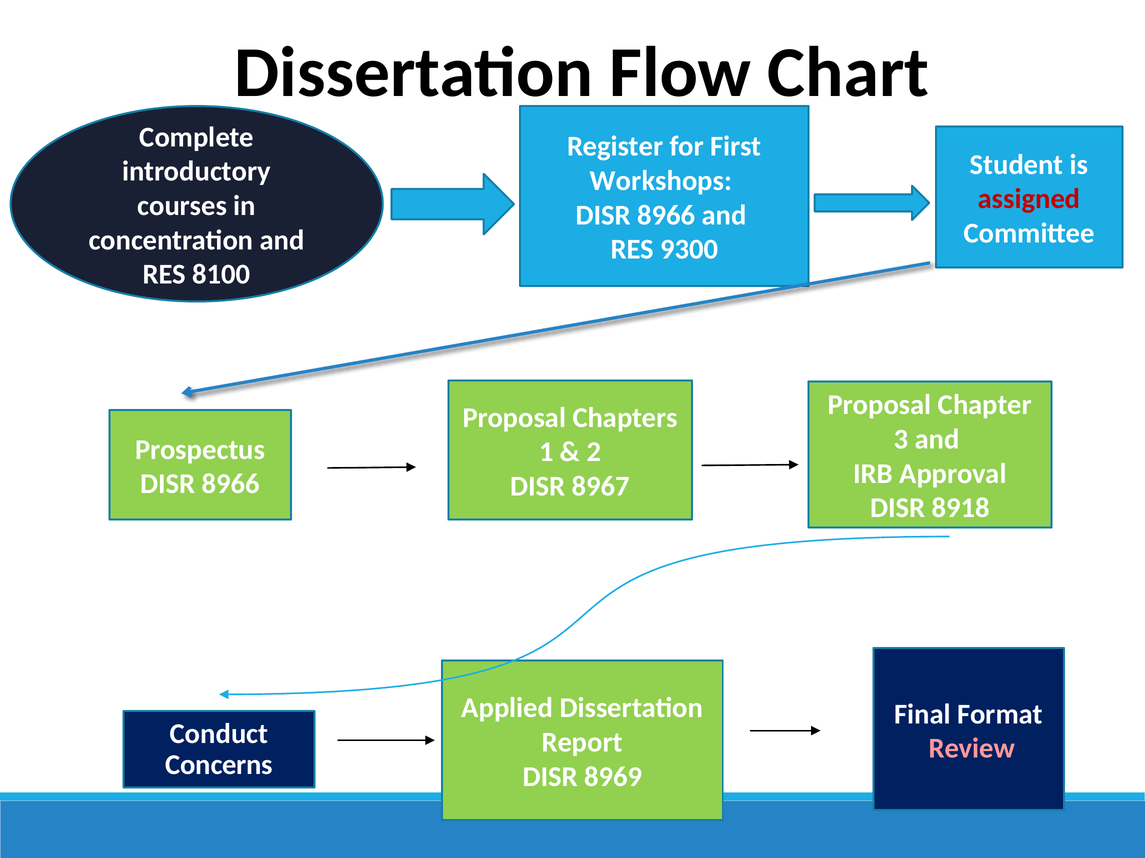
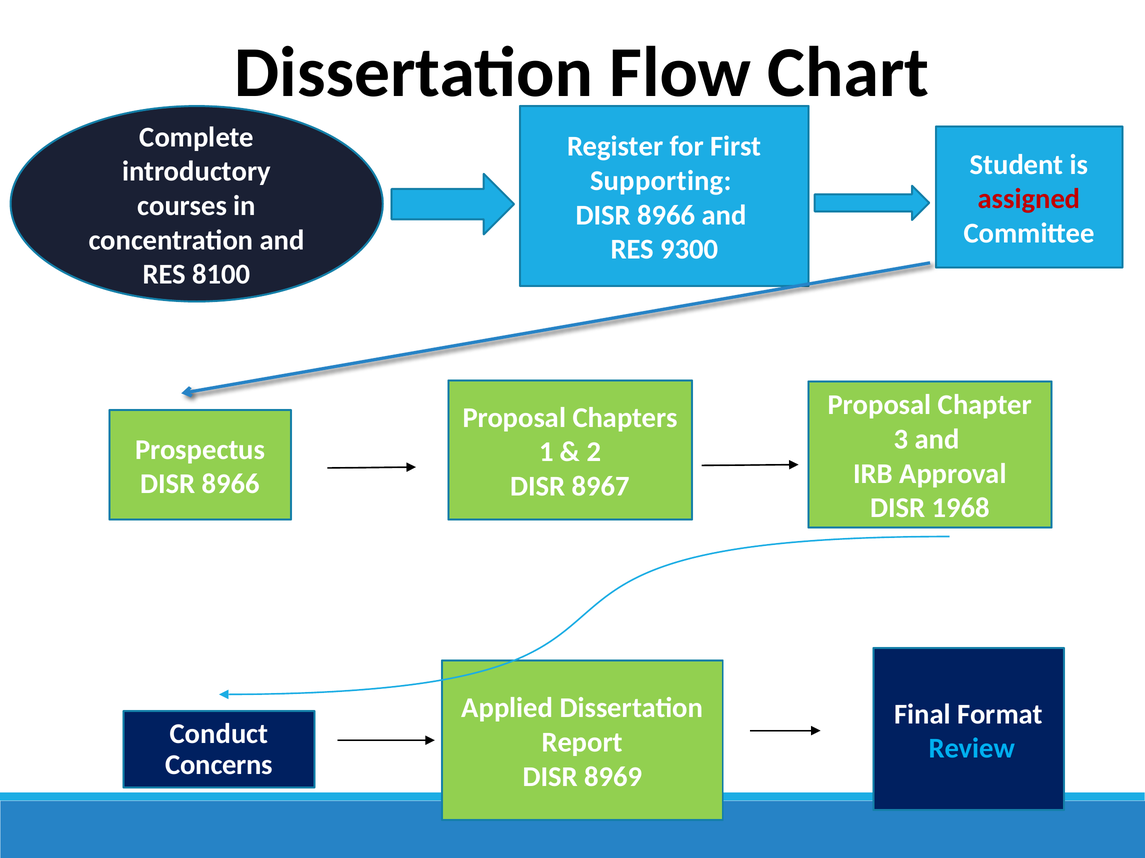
Workshops: Workshops -> Supporting
8918: 8918 -> 1968
Review colour: pink -> light blue
